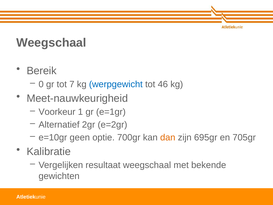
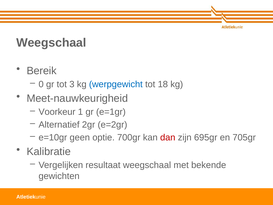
7: 7 -> 3
46: 46 -> 18
dan colour: orange -> red
